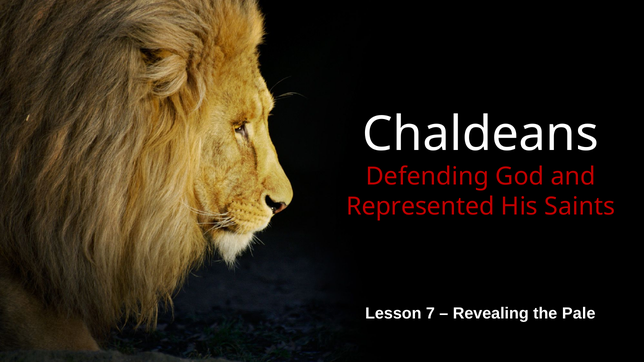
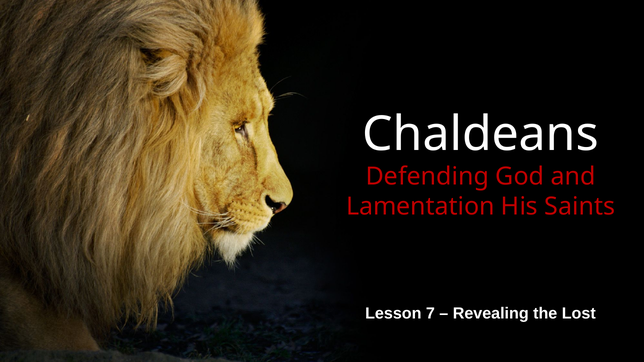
Represented: Represented -> Lamentation
Pale: Pale -> Lost
